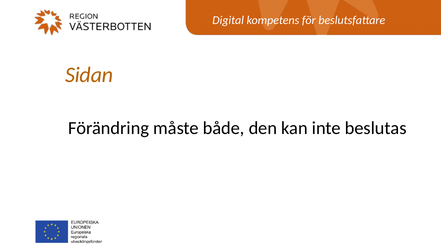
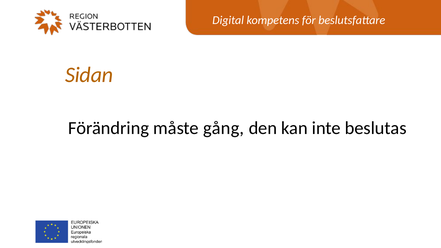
både: både -> gång
